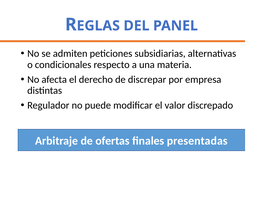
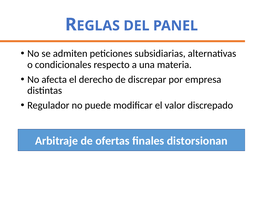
presentadas: presentadas -> distorsionan
